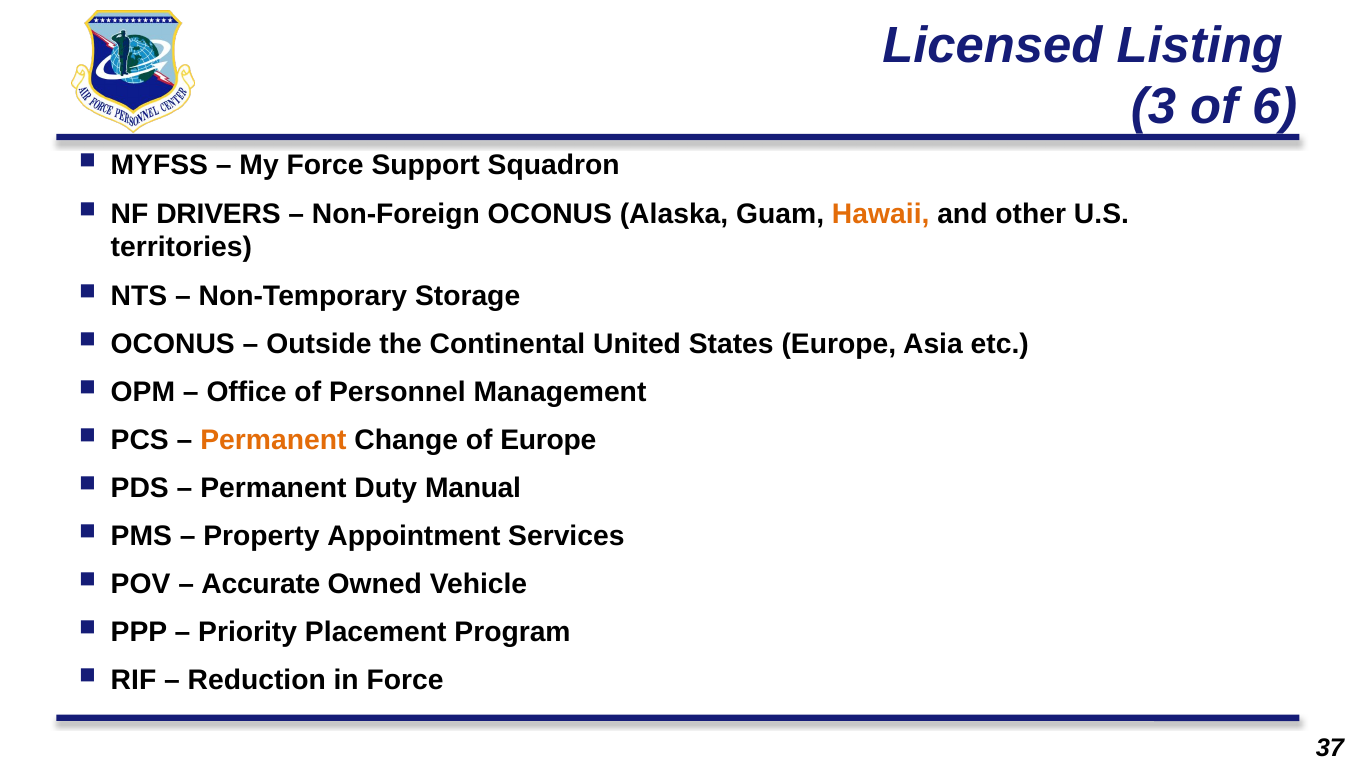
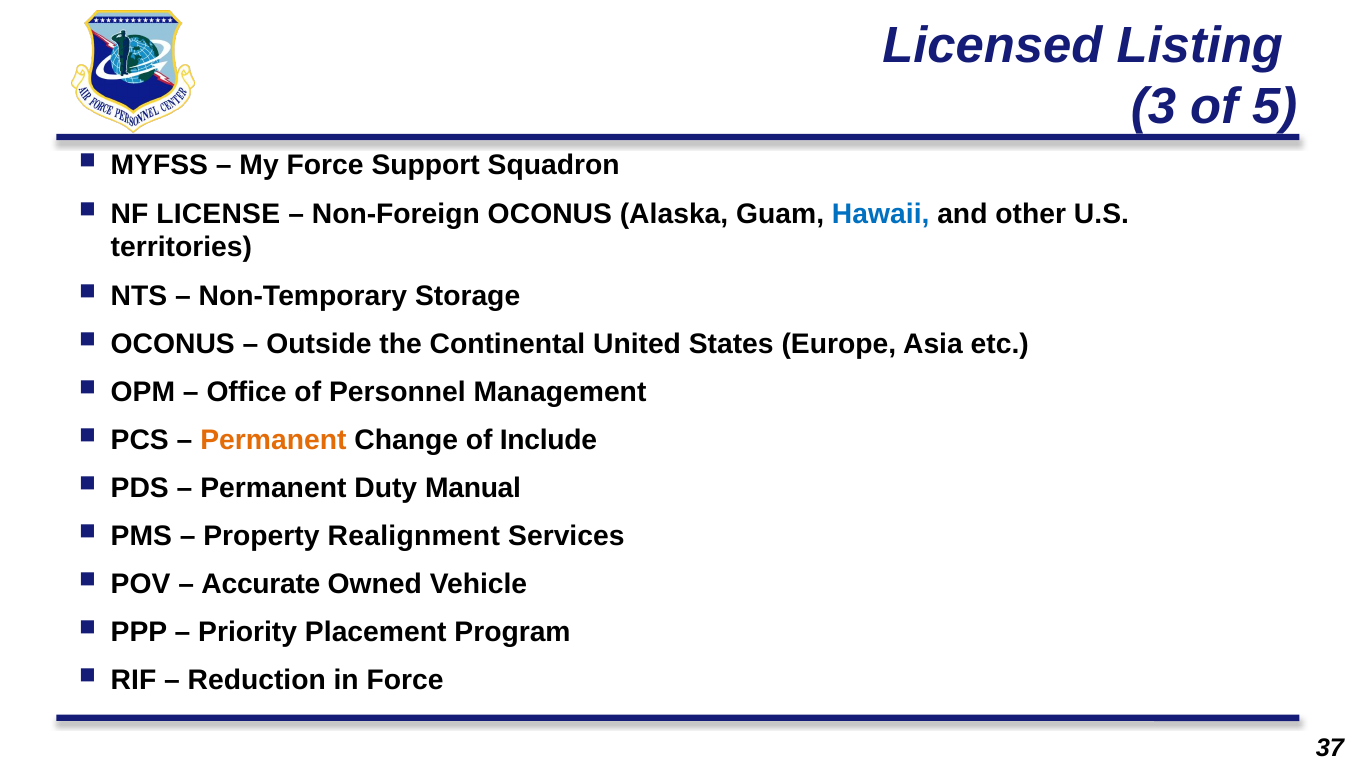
6: 6 -> 5
DRIVERS: DRIVERS -> LICENSE
Hawaii colour: orange -> blue
of Europe: Europe -> Include
Appointment: Appointment -> Realignment
